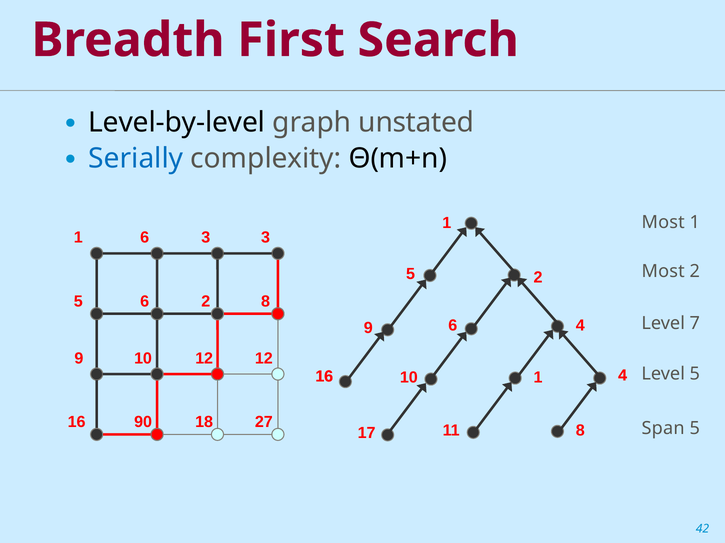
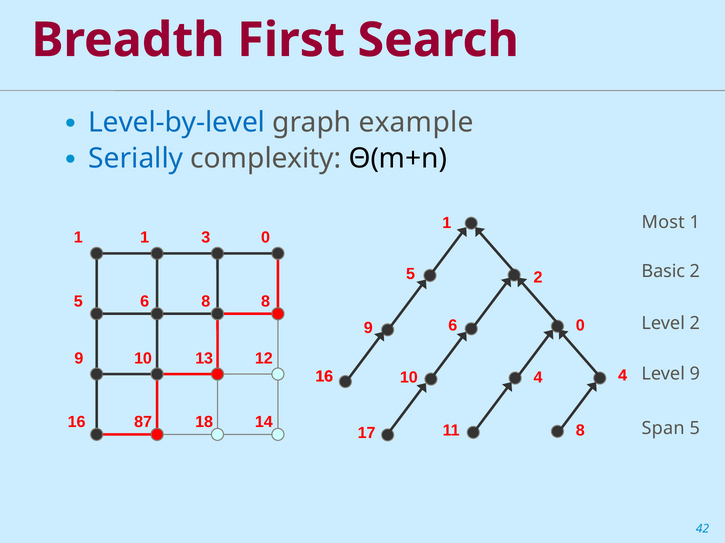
Level-by-level colour: black -> blue
unstated: unstated -> example
1 6: 6 -> 1
3 3: 3 -> 0
Most at (663, 271): Most -> Basic
6 2: 2 -> 8
Level 7: 7 -> 2
6 4: 4 -> 0
10 12: 12 -> 13
Level 5: 5 -> 9
10 1: 1 -> 4
90: 90 -> 87
27: 27 -> 14
